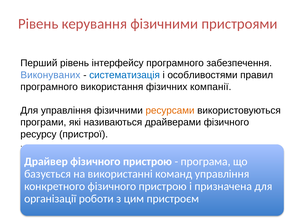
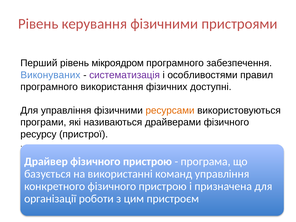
інтерфейсу: інтерфейсу -> мікроядром
систематизація colour: blue -> purple
компанії: компанії -> доступні
